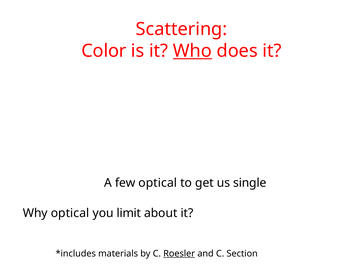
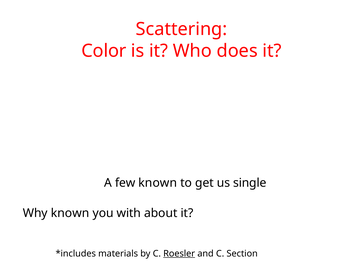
Who underline: present -> none
few optical: optical -> known
Why optical: optical -> known
limit: limit -> with
